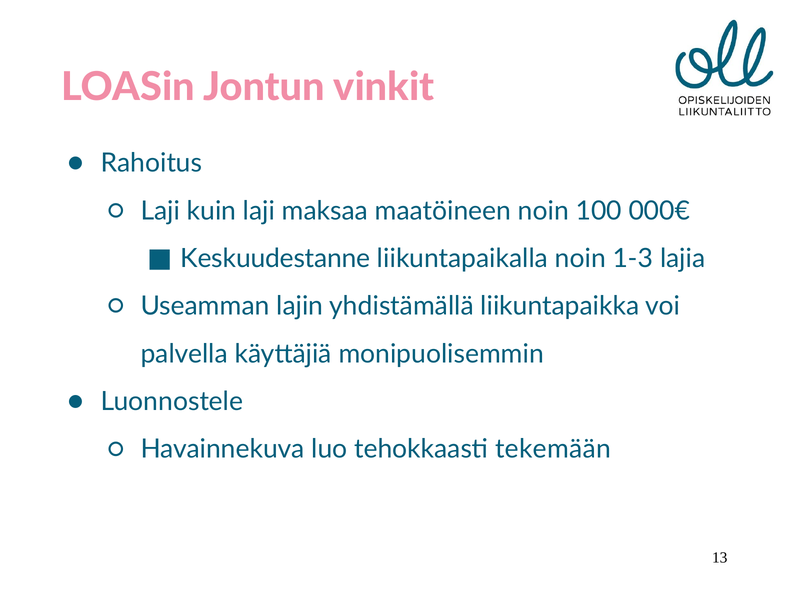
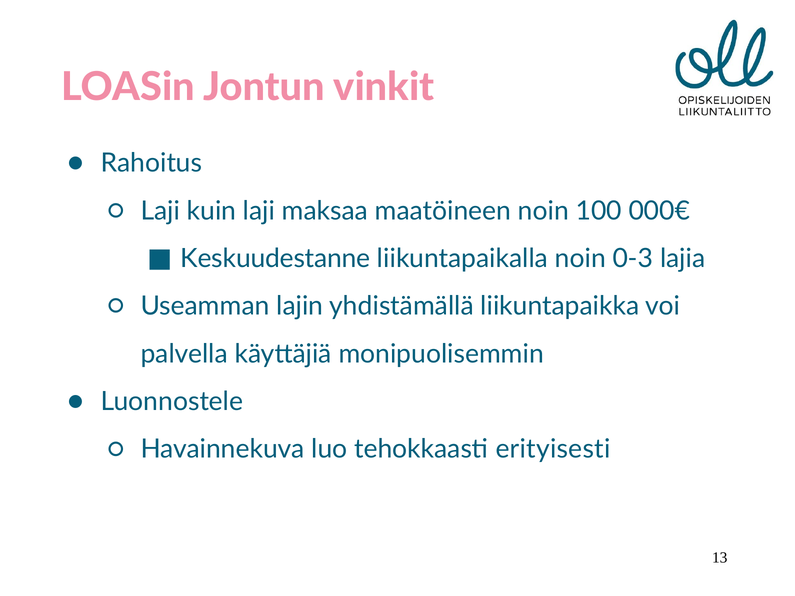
1-3: 1-3 -> 0-3
tekemään: tekemään -> erityisesti
